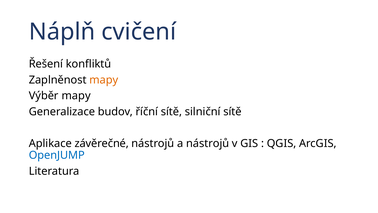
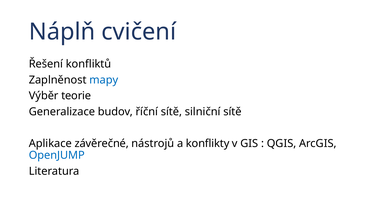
mapy at (104, 80) colour: orange -> blue
Výběr mapy: mapy -> teorie
a nástrojů: nástrojů -> konflikty
